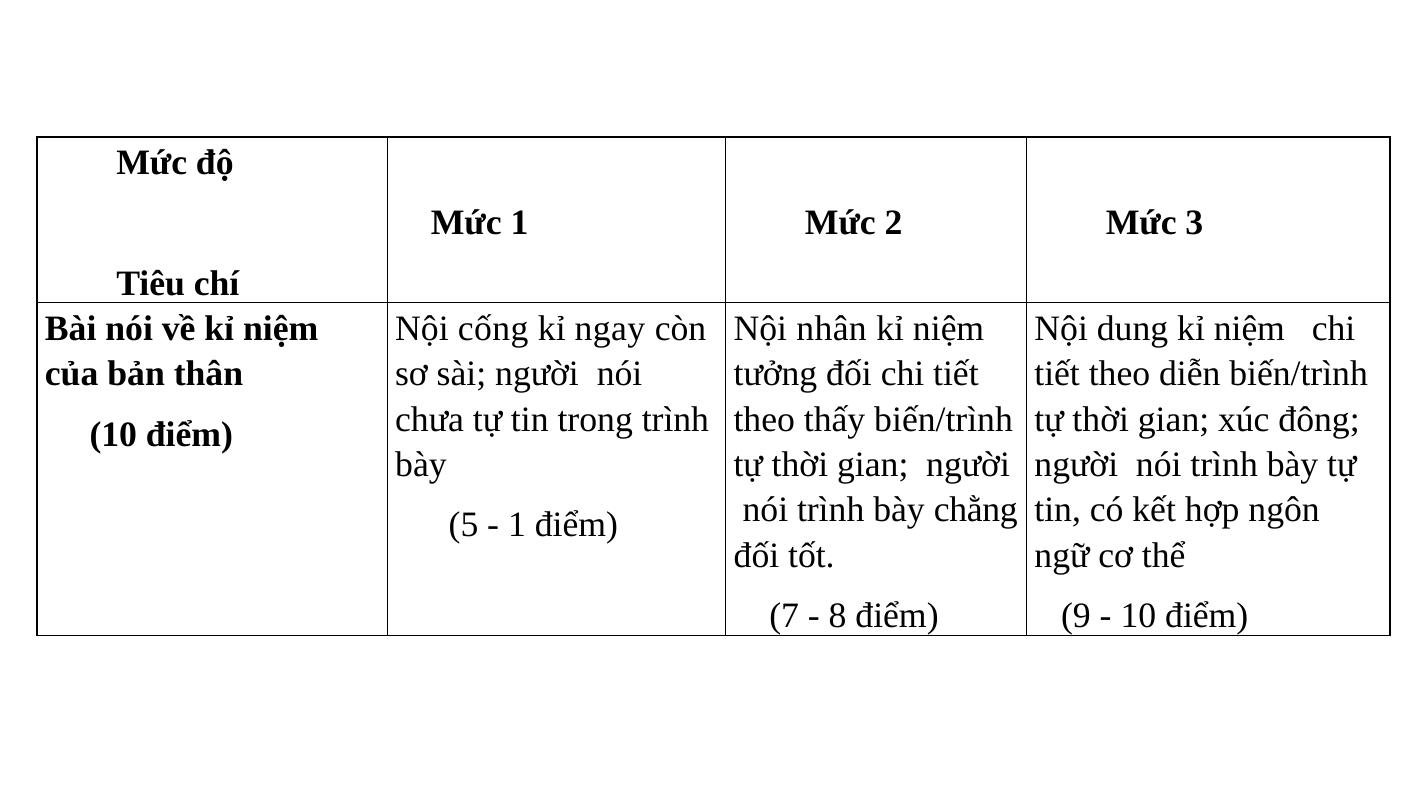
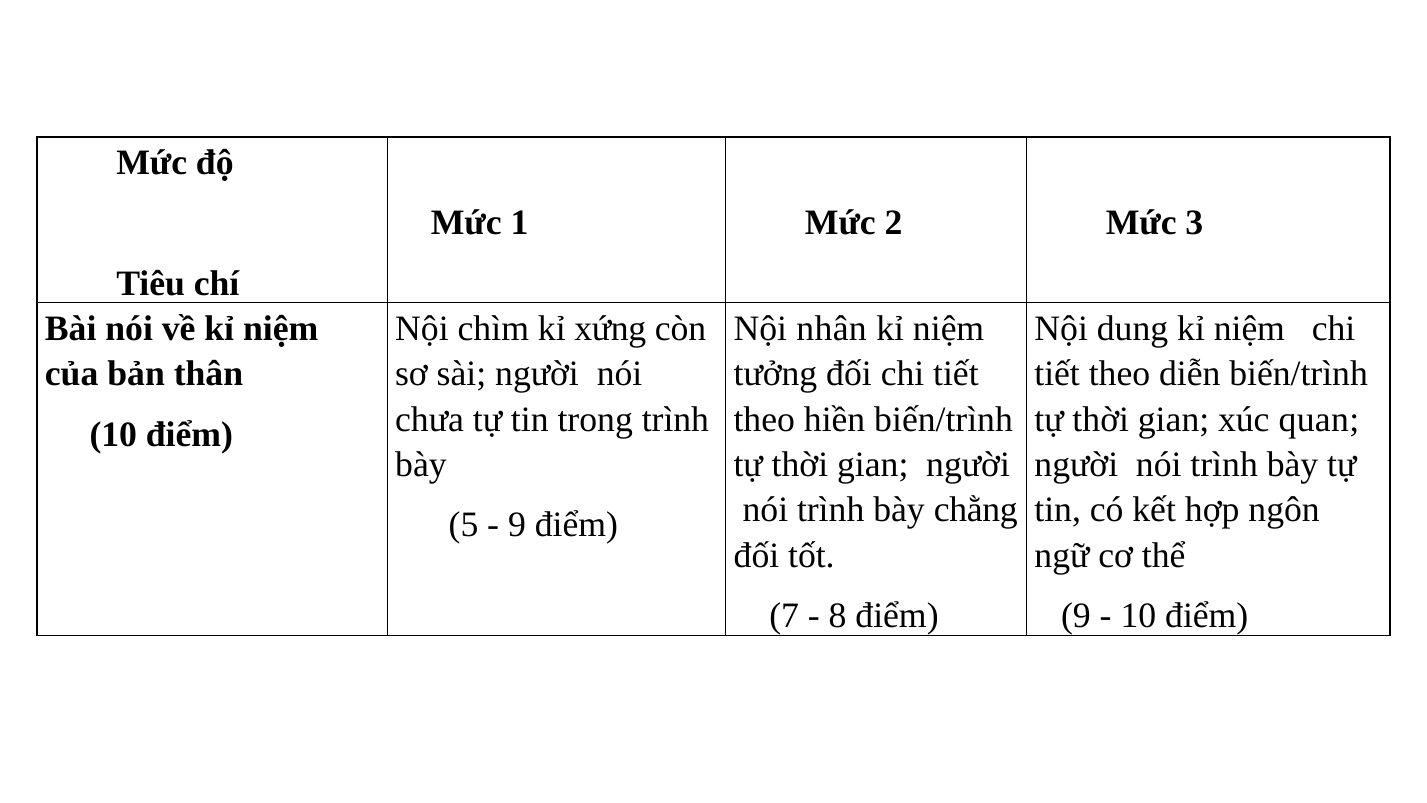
cống: cống -> chìm
ngay: ngay -> xứng
thấy: thấy -> hiền
đông: đông -> quan
1 at (517, 525): 1 -> 9
